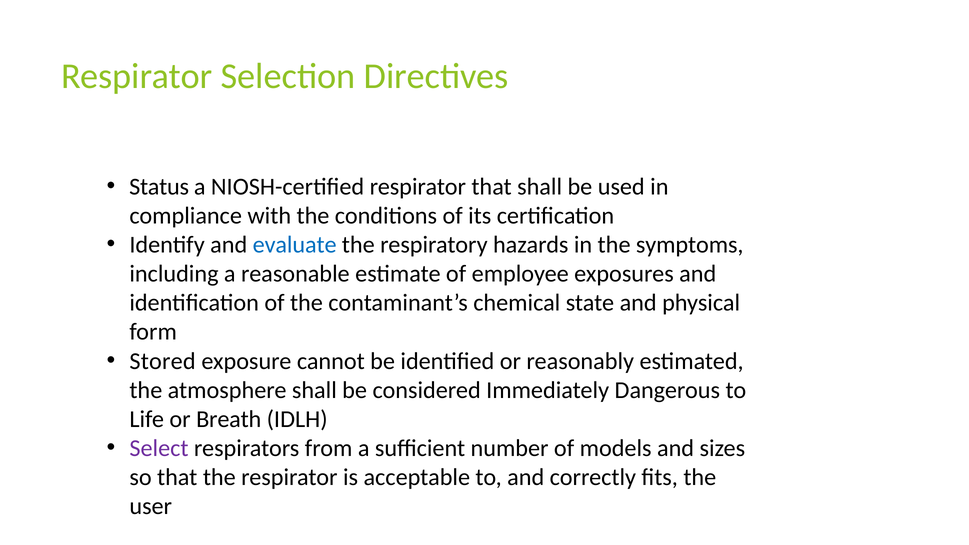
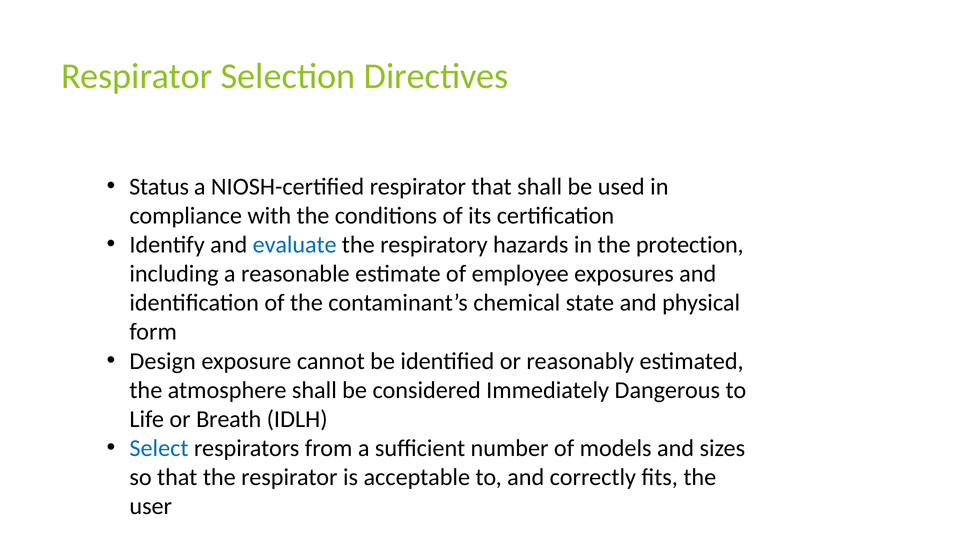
symptoms: symptoms -> protection
Stored: Stored -> Design
Select colour: purple -> blue
